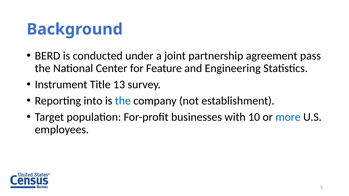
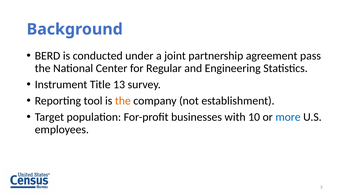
Feature: Feature -> Regular
into: into -> tool
the at (123, 101) colour: blue -> orange
